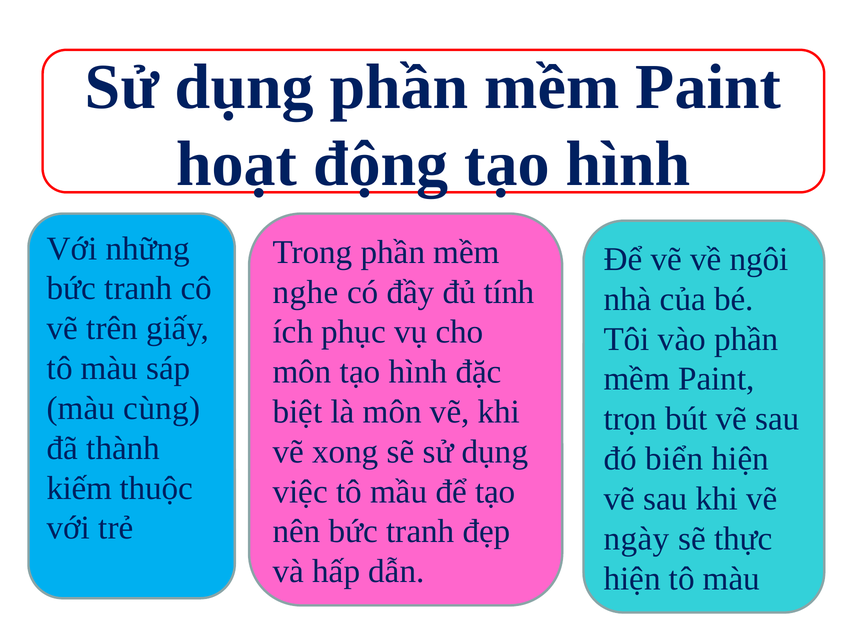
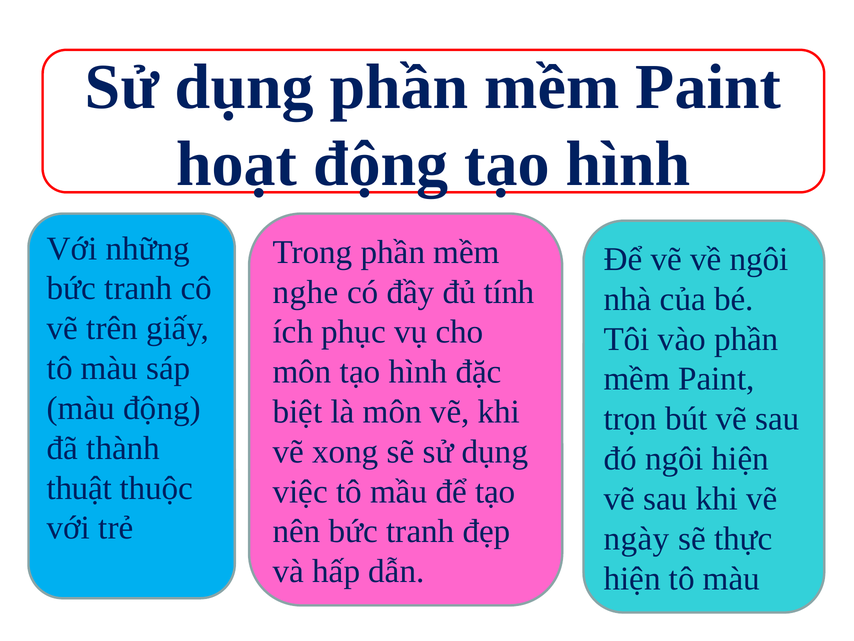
màu cùng: cùng -> động
đó biển: biển -> ngôi
kiếm: kiếm -> thuật
